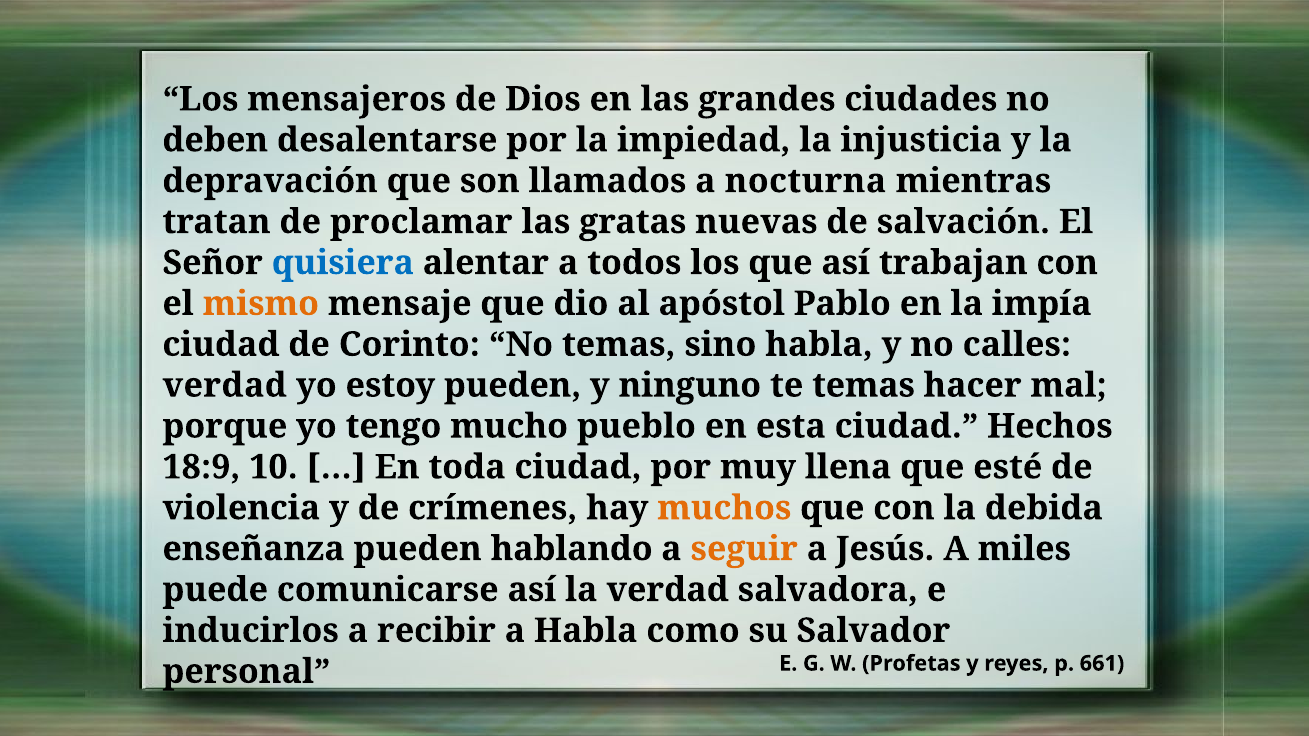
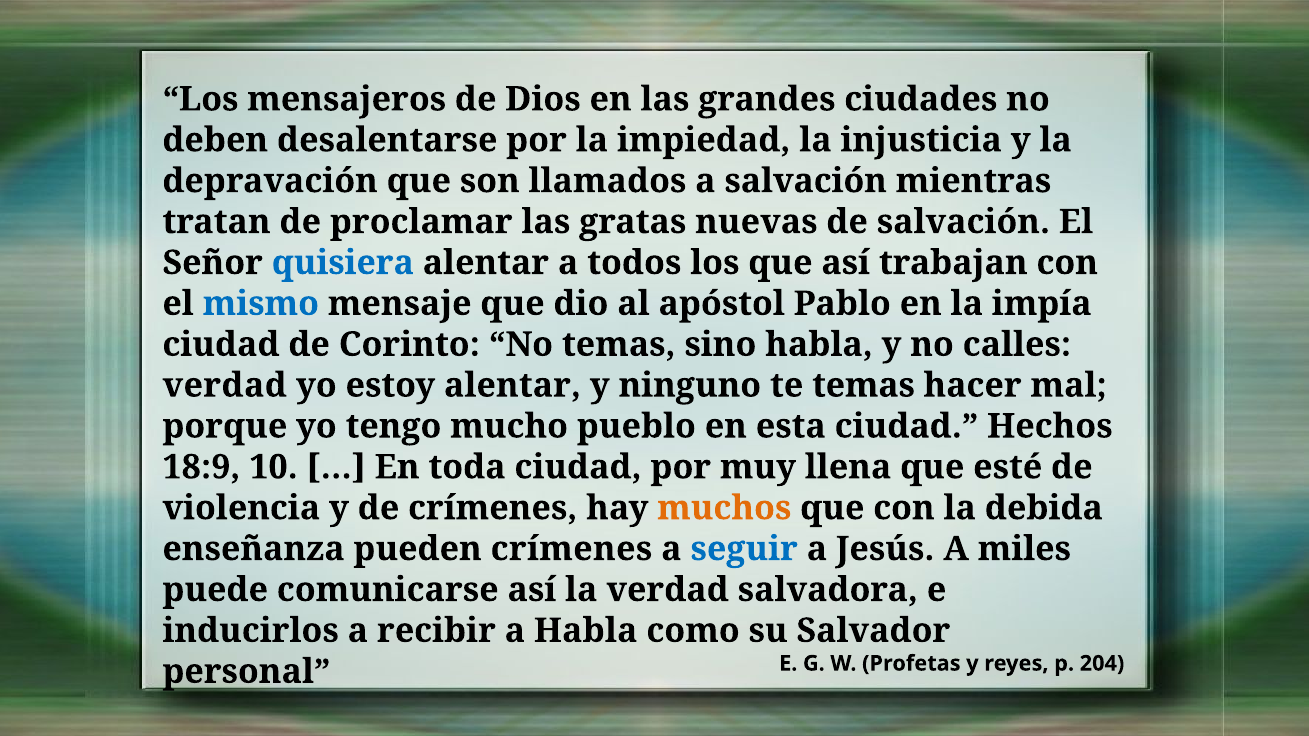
a nocturna: nocturna -> salvación
mismo colour: orange -> blue
estoy pueden: pueden -> alentar
pueden hablando: hablando -> crímenes
seguir colour: orange -> blue
661: 661 -> 204
